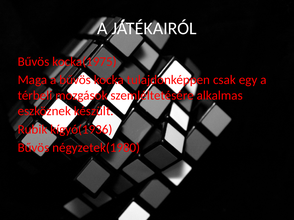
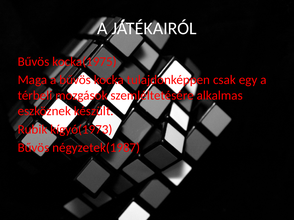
kígyó(1936: kígyó(1936 -> kígyó(1973
négyzetek(1980: négyzetek(1980 -> négyzetek(1987
